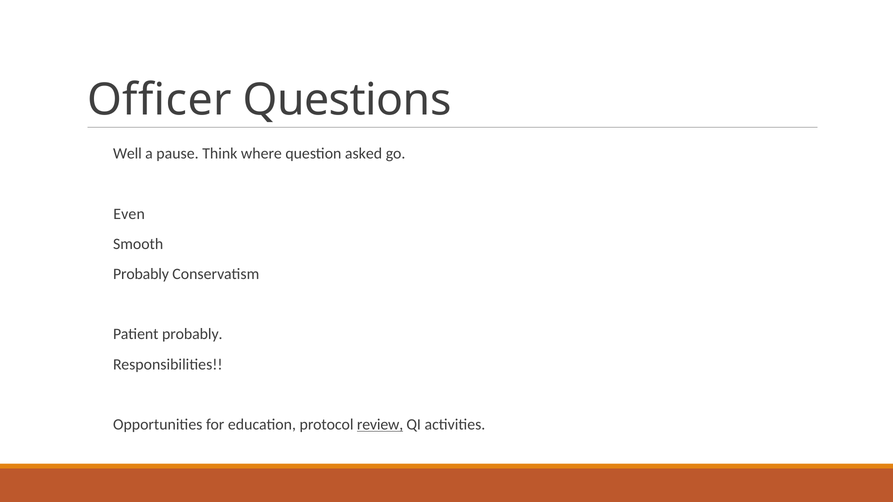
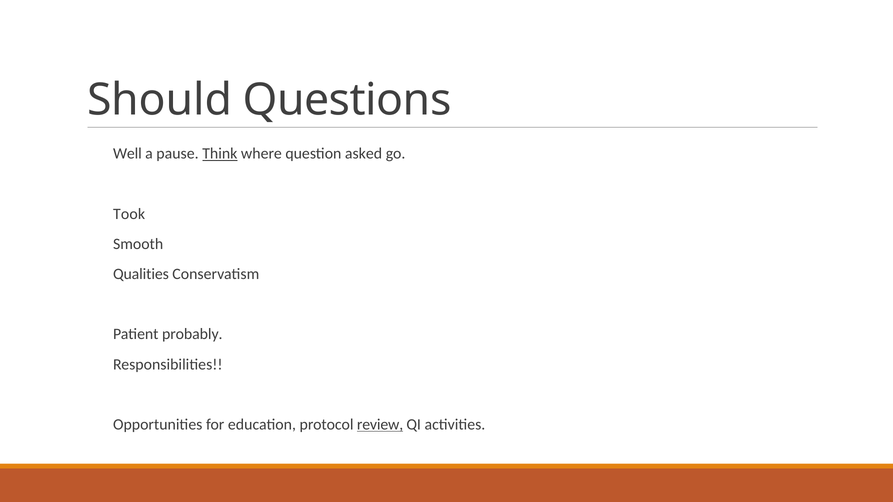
Officer: Officer -> Should
Think underline: none -> present
Even: Even -> Took
Probably at (141, 274): Probably -> Qualities
